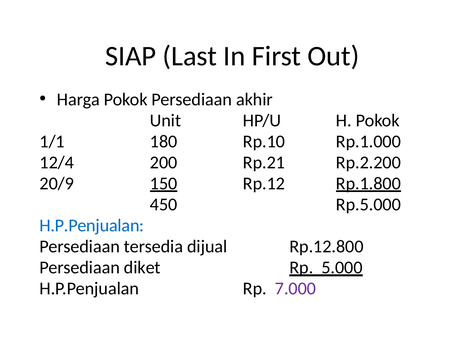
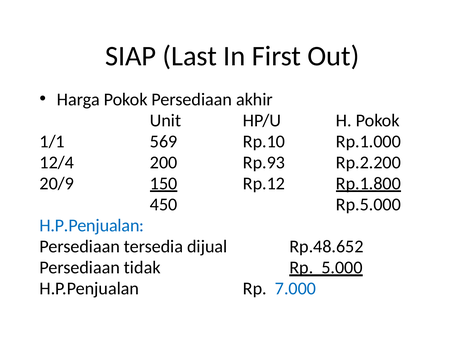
180: 180 -> 569
Rp.21: Rp.21 -> Rp.93
Rp.12.800: Rp.12.800 -> Rp.48.652
diket: diket -> tidak
7.000 colour: purple -> blue
